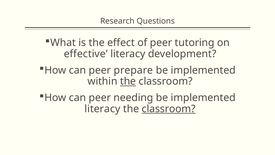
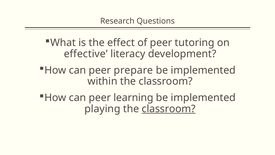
the at (128, 81) underline: present -> none
needing: needing -> learning
literacy at (102, 109): literacy -> playing
